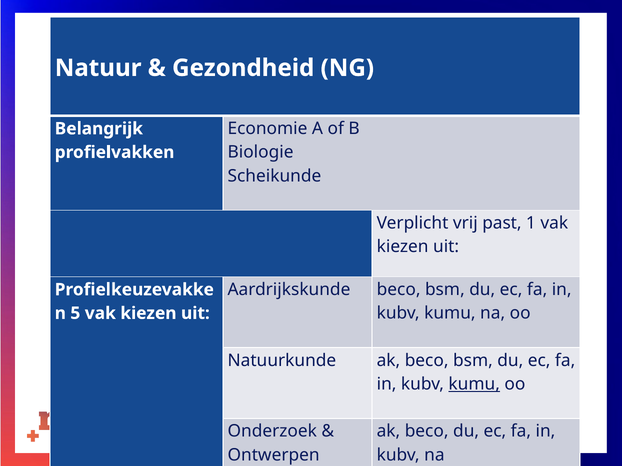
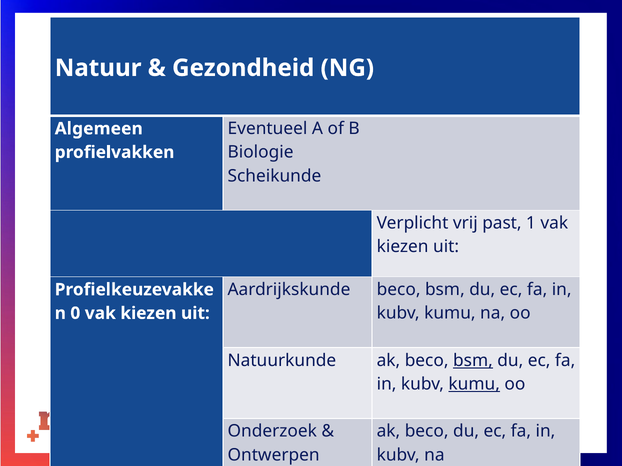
Economie: Economie -> Eventueel
Belangrijk: Belangrijk -> Algemeen
5: 5 -> 0
bsm at (473, 361) underline: none -> present
